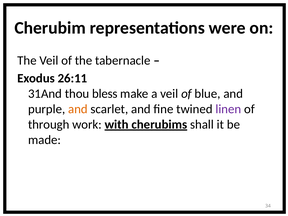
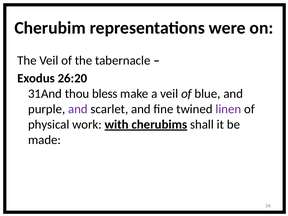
26:11: 26:11 -> 26:20
and at (78, 109) colour: orange -> purple
through: through -> physical
